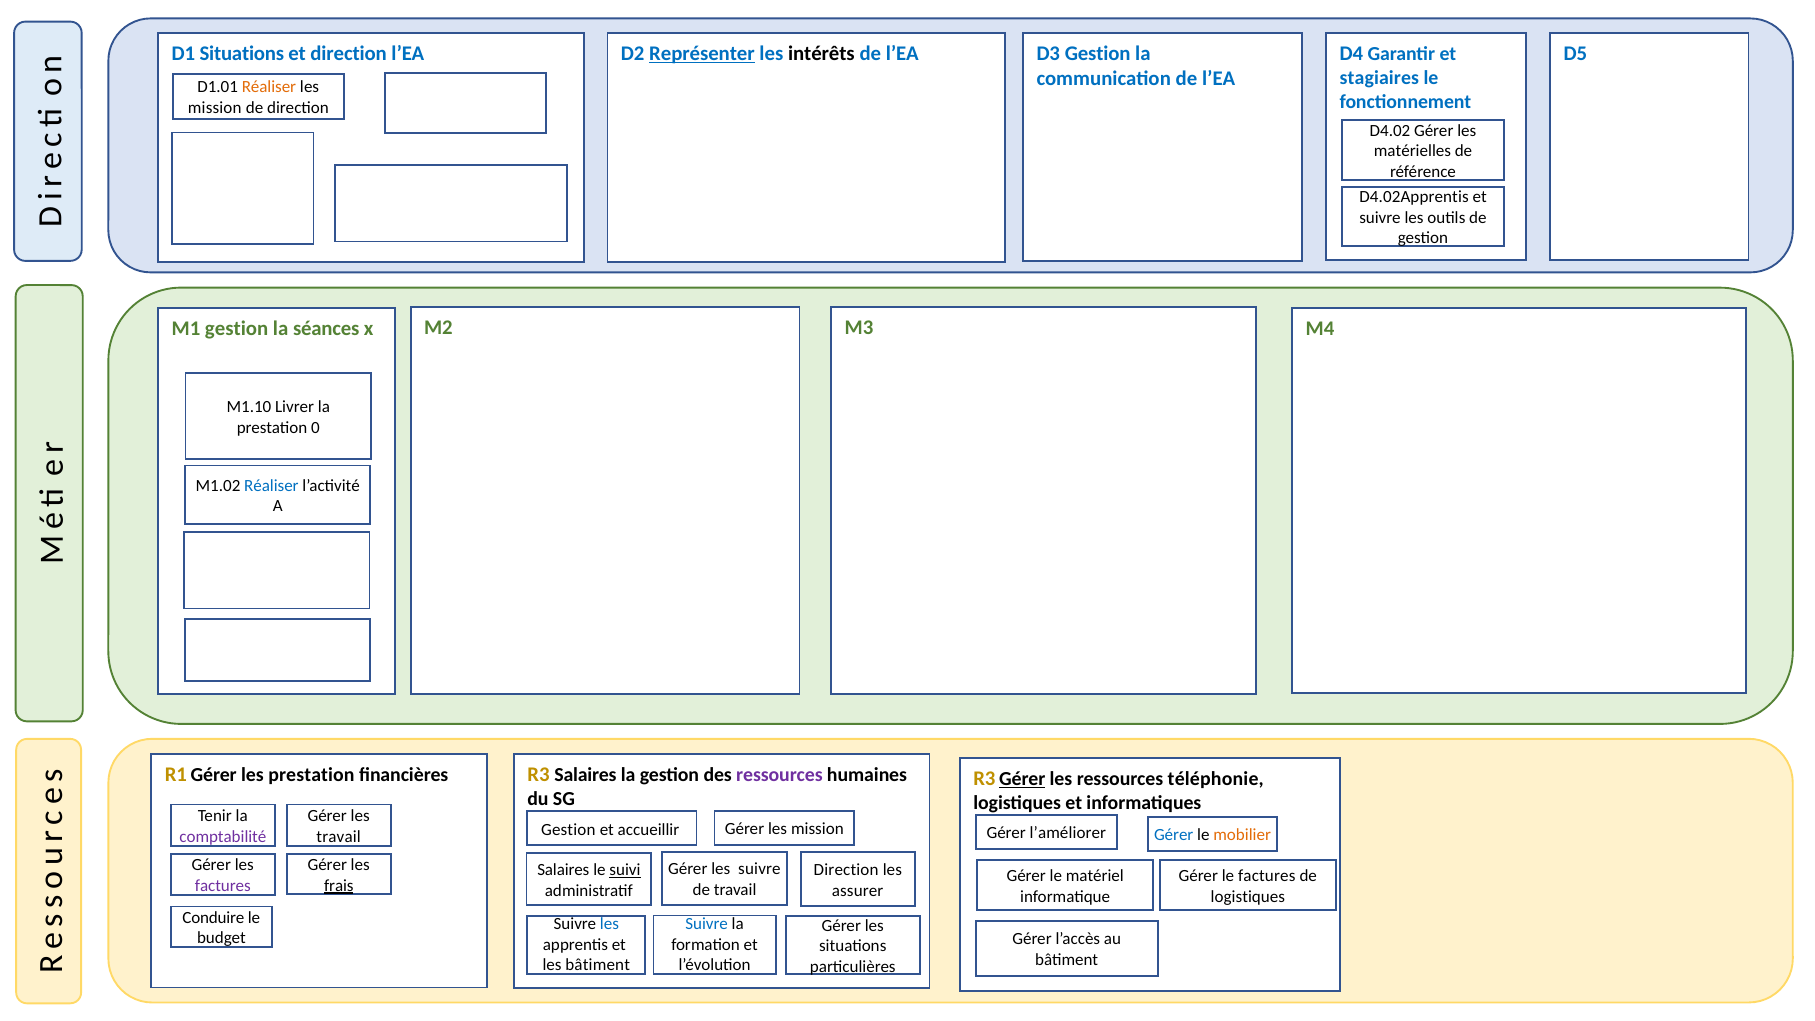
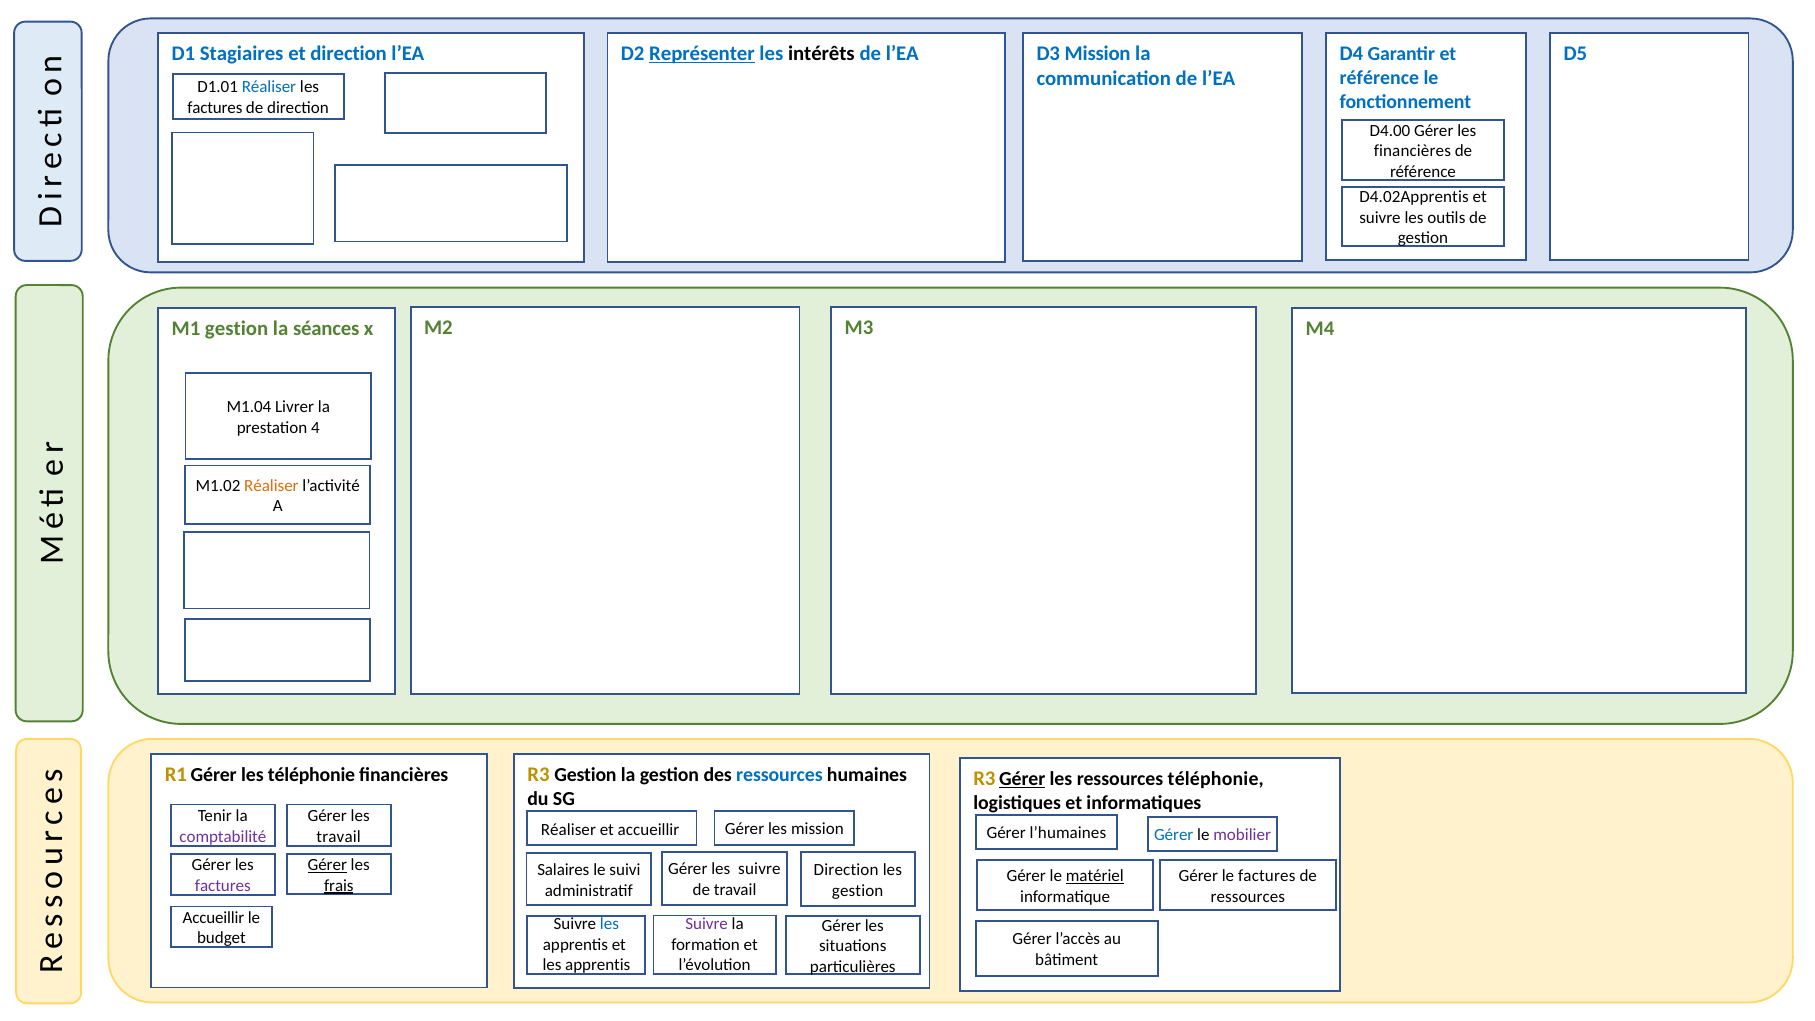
D1 Situations: Situations -> Stagiaires
D3 Gestion: Gestion -> Mission
stagiaires at (1379, 78): stagiaires -> référence
Réaliser at (269, 87) colour: orange -> blue
mission at (215, 108): mission -> factures
D4.02: D4.02 -> D4.00
matérielles at (1412, 151): matérielles -> financières
M1.10: M1.10 -> M1.04
0: 0 -> 4
Réaliser at (271, 486) colour: blue -> orange
les prestation: prestation -> téléphonie
R3 Salaires: Salaires -> Gestion
ressources at (779, 775) colour: purple -> blue
Gestion at (568, 829): Gestion -> Réaliser
l’améliorer: l’améliorer -> l’humaines
mobilier colour: orange -> purple
Gérer at (327, 865) underline: none -> present
suivi underline: present -> none
matériel underline: none -> present
assurer at (858, 890): assurer -> gestion
logistiques at (1248, 896): logistiques -> ressources
Conduire at (213, 918): Conduire -> Accueillir
Suivre at (707, 924) colour: blue -> purple
bâtiment at (598, 965): bâtiment -> apprentis
